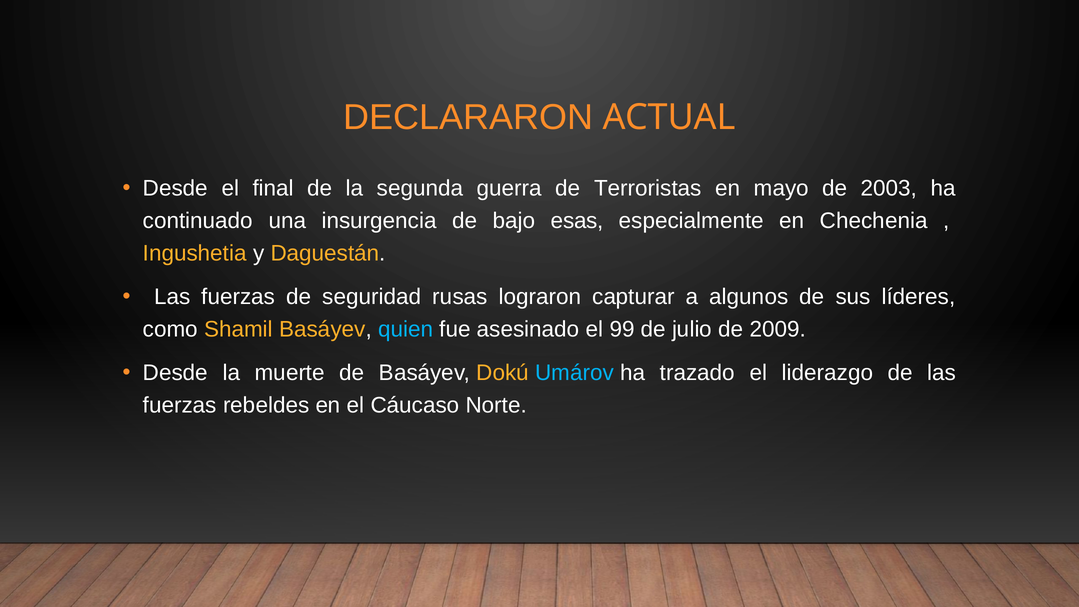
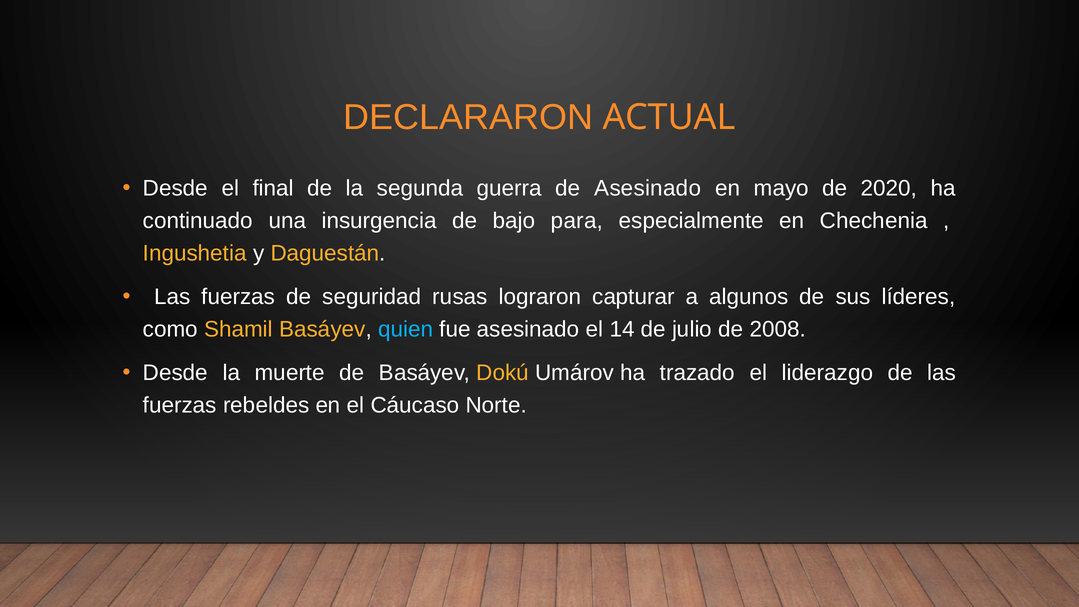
de Terroristas: Terroristas -> Asesinado
2003: 2003 -> 2020
esas: esas -> para
99: 99 -> 14
2009: 2009 -> 2008
Umárov colour: light blue -> white
